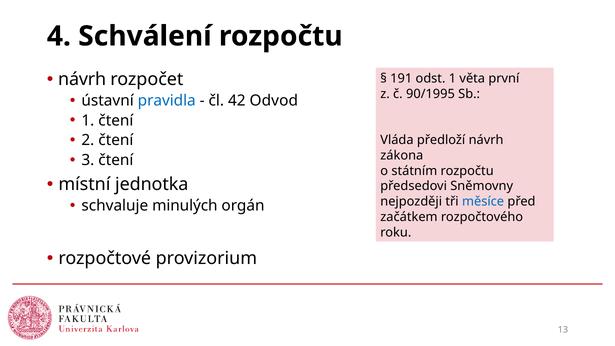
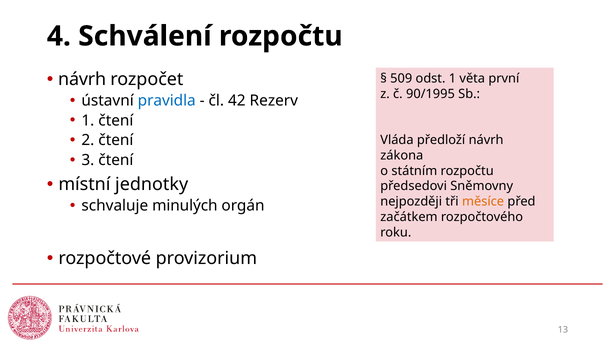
191: 191 -> 509
Odvod: Odvod -> Rezerv
jednotka: jednotka -> jednotky
měsíce colour: blue -> orange
